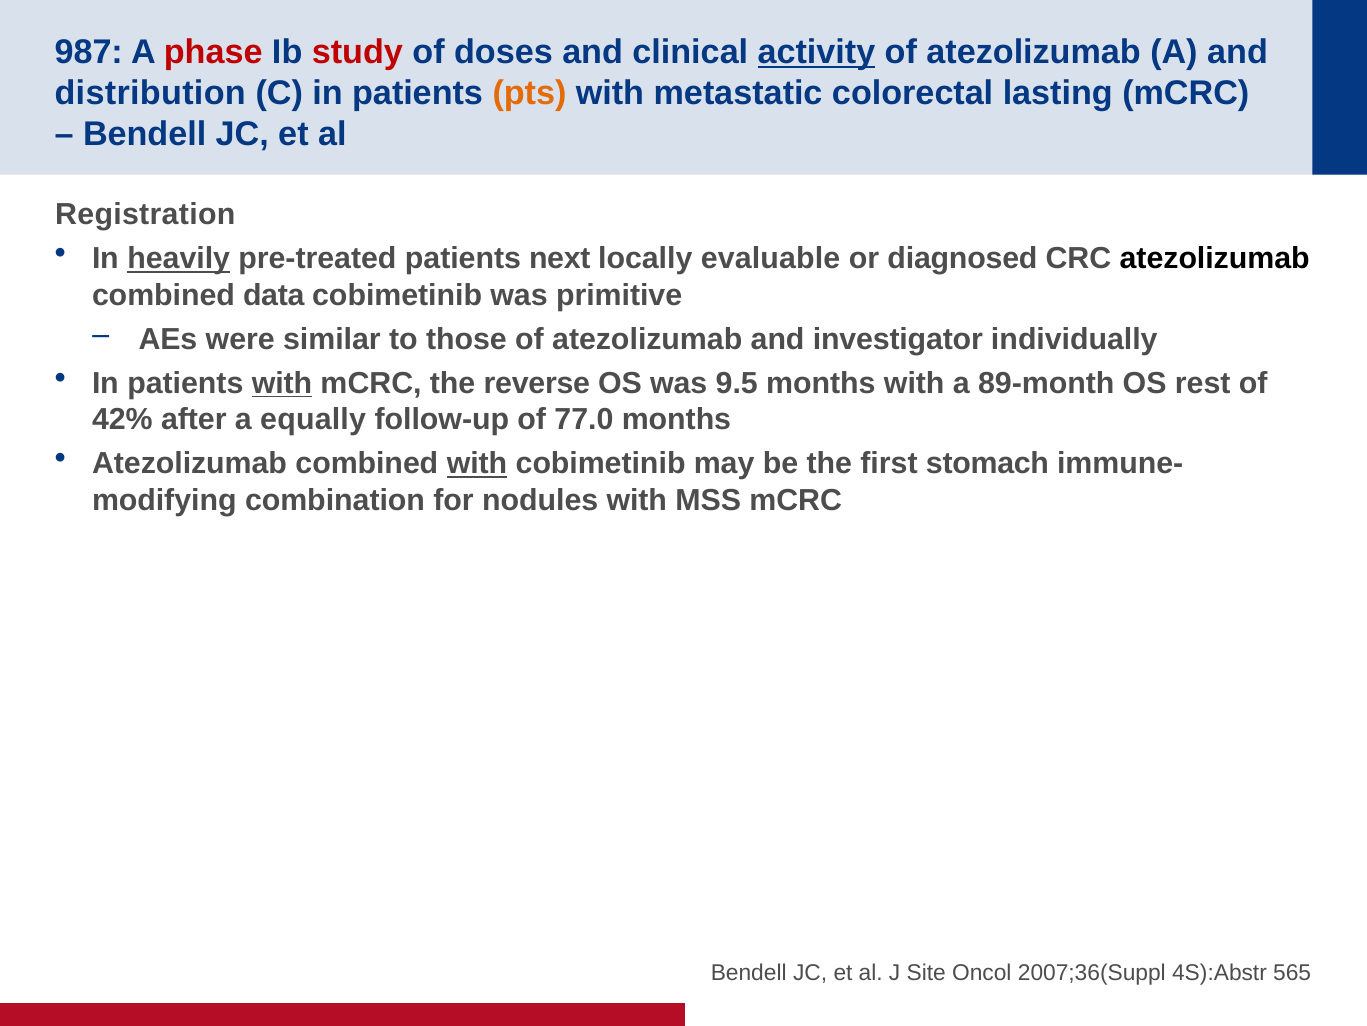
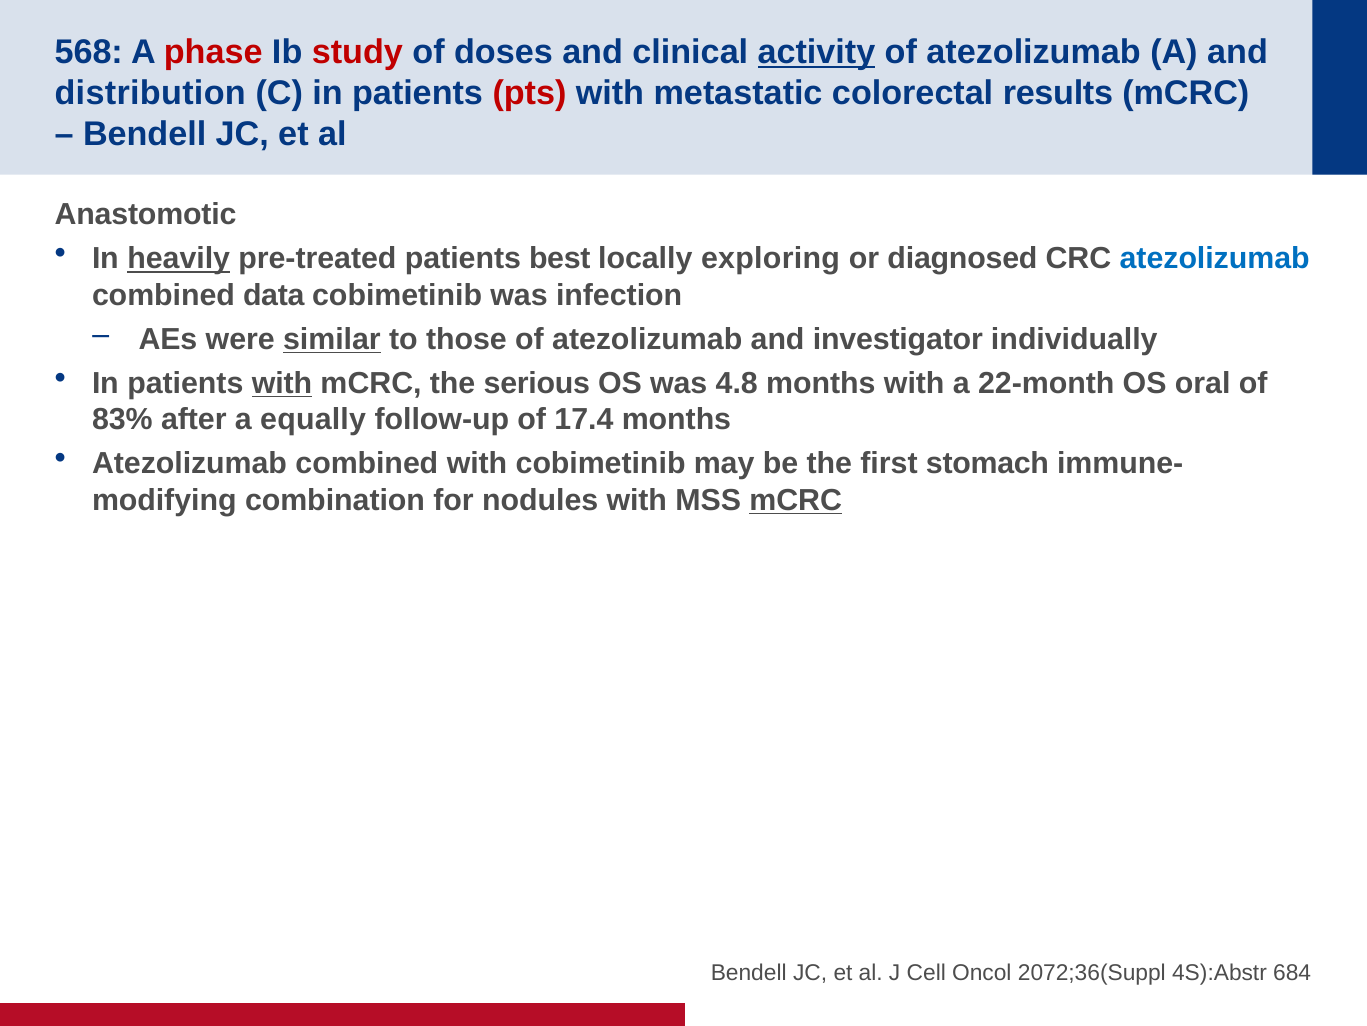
987: 987 -> 568
pts colour: orange -> red
lasting: lasting -> results
Registration: Registration -> Anastomotic
next: next -> best
evaluable: evaluable -> exploring
atezolizumab at (1215, 259) colour: black -> blue
primitive: primitive -> infection
similar underline: none -> present
reverse: reverse -> serious
9.5: 9.5 -> 4.8
89-month: 89-month -> 22-month
rest: rest -> oral
42%: 42% -> 83%
77.0: 77.0 -> 17.4
with at (477, 464) underline: present -> none
mCRC at (796, 500) underline: none -> present
Site: Site -> Cell
2007;36(Suppl: 2007;36(Suppl -> 2072;36(Suppl
565: 565 -> 684
